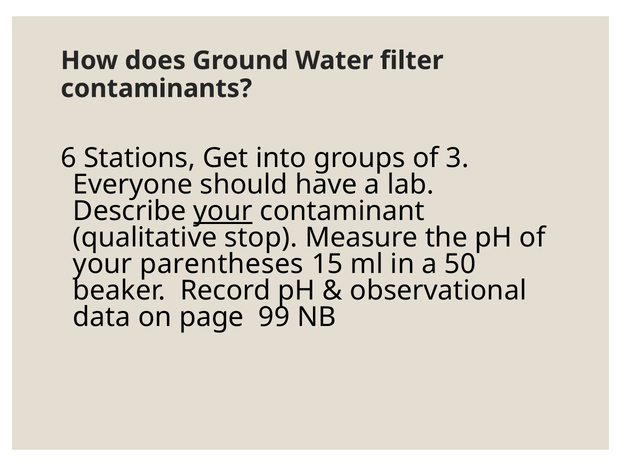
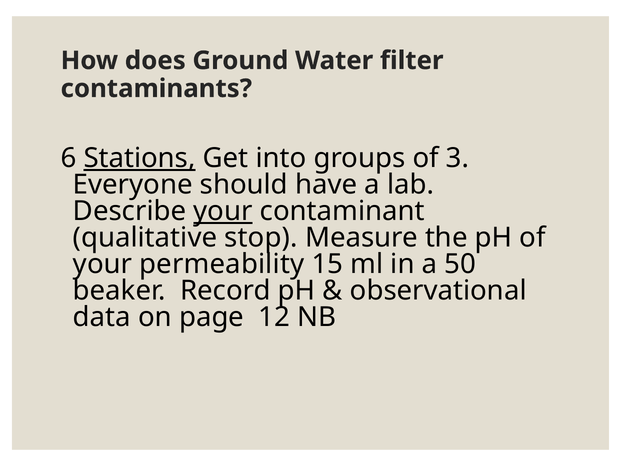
Stations underline: none -> present
parentheses: parentheses -> permeability
99: 99 -> 12
